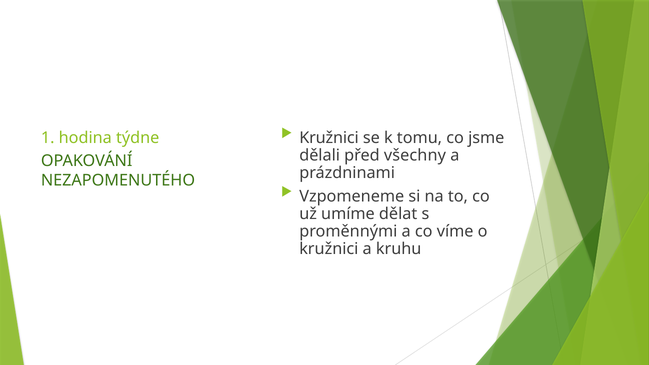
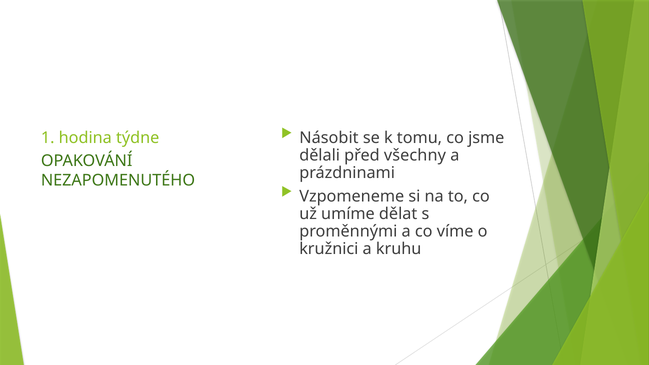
Kružnici at (329, 138): Kružnici -> Násobit
